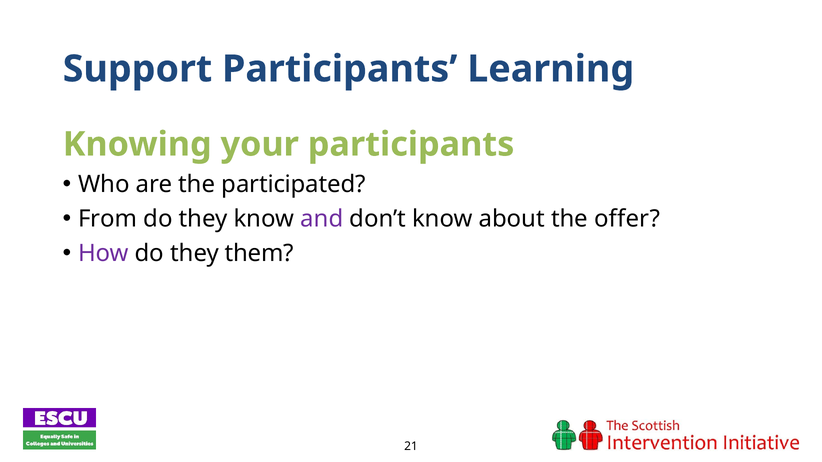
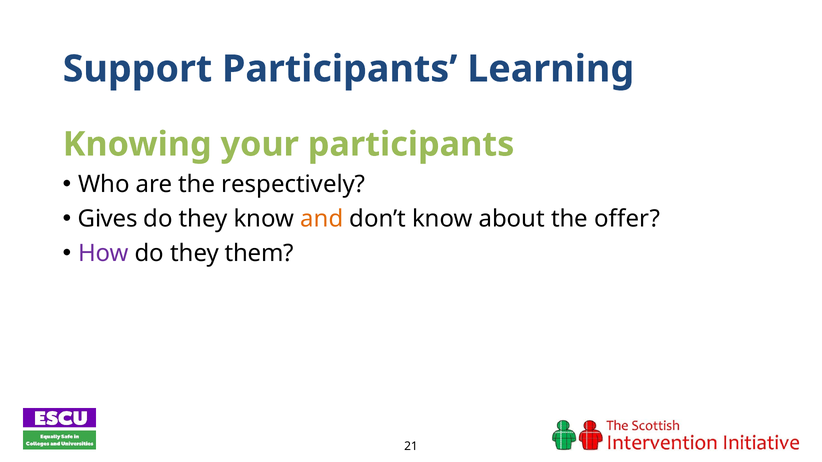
participated: participated -> respectively
From: From -> Gives
and colour: purple -> orange
